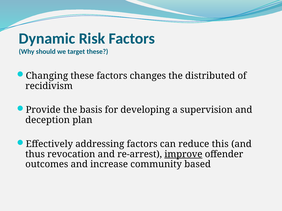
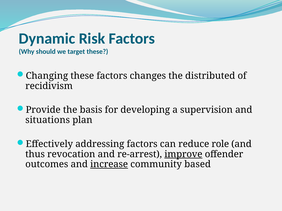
deception: deception -> situations
this: this -> role
increase underline: none -> present
